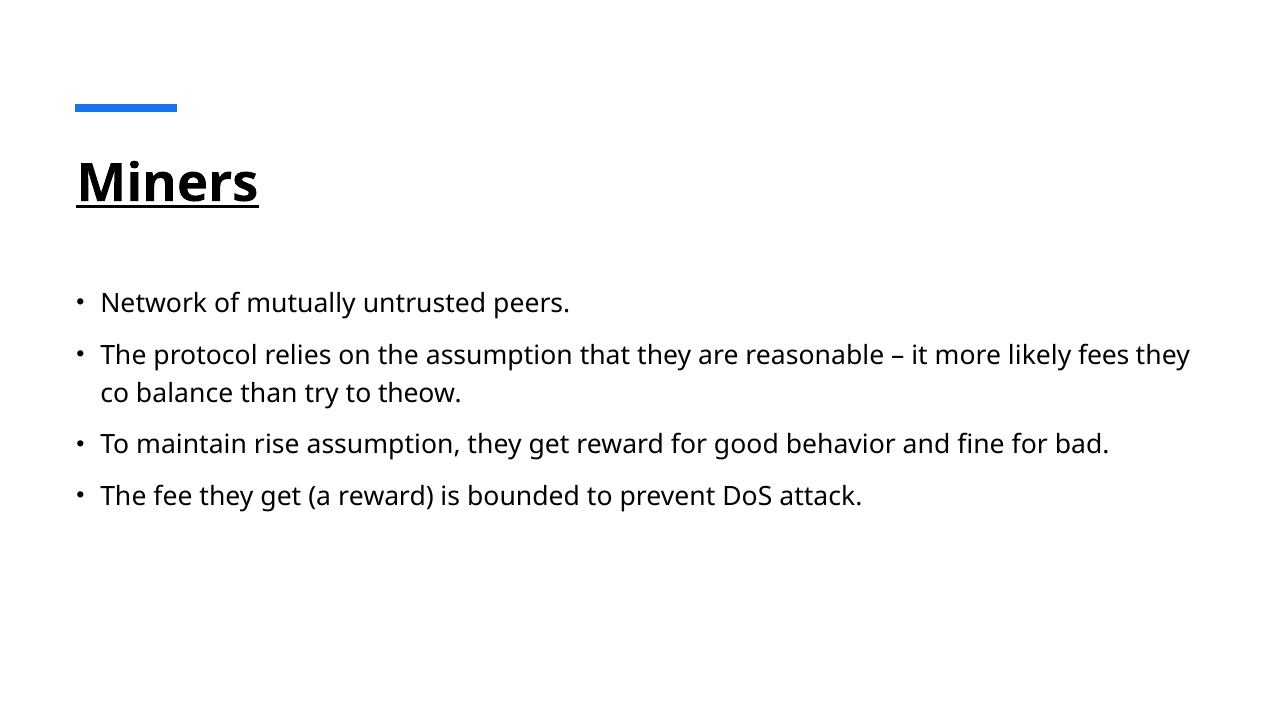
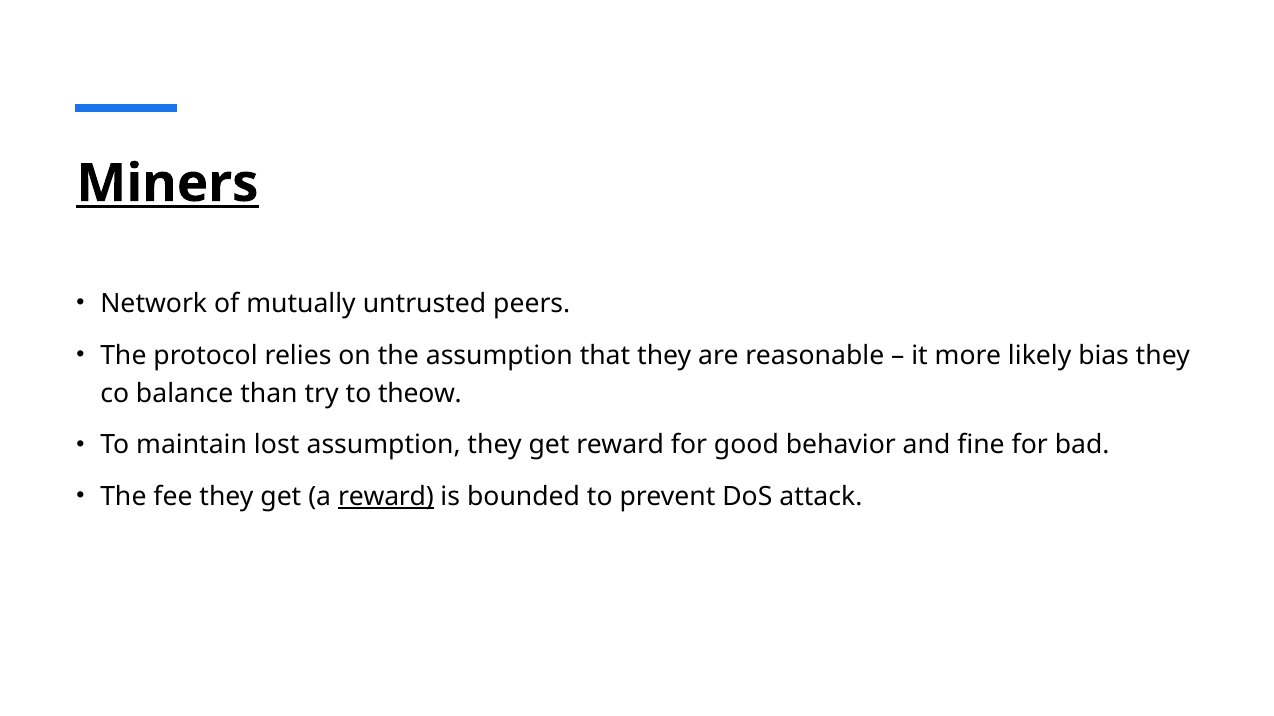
fees: fees -> bias
rise: rise -> lost
reward at (386, 497) underline: none -> present
